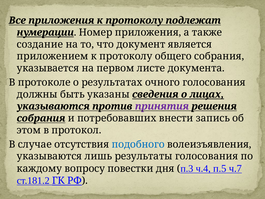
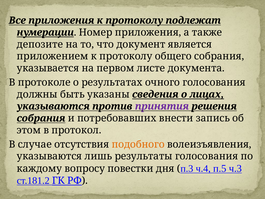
создание: создание -> депозите
подобного colour: blue -> orange
ч.7: ч.7 -> ч.3
